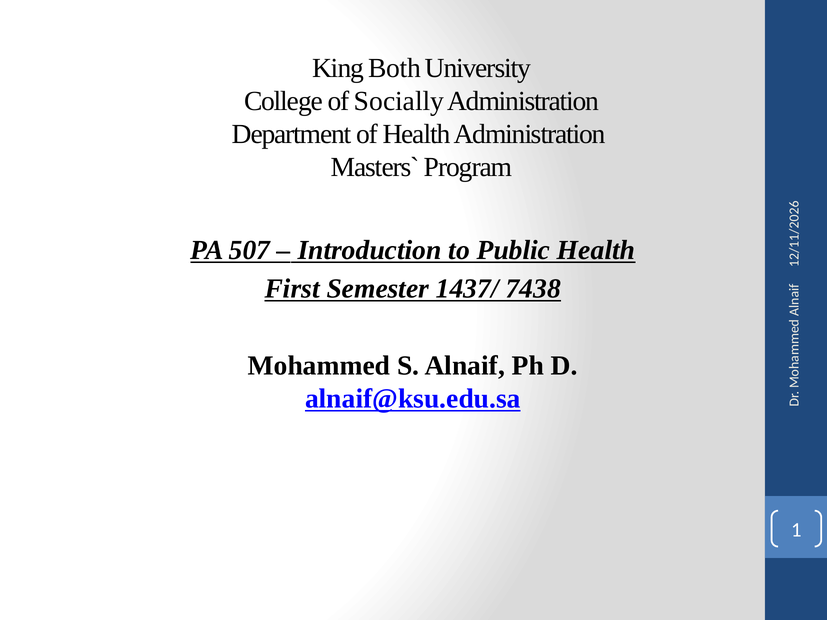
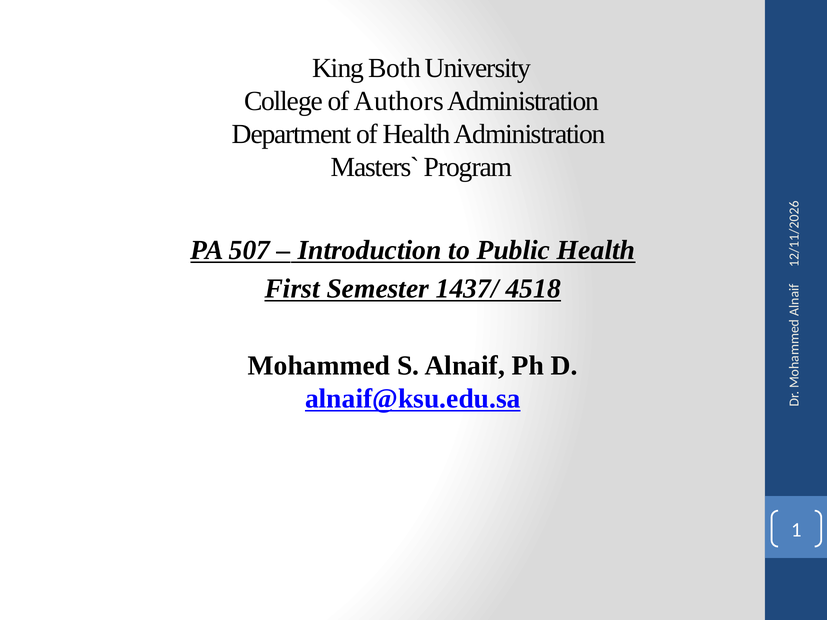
Socially: Socially -> Authors
7438: 7438 -> 4518
